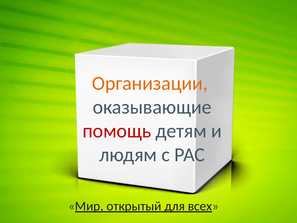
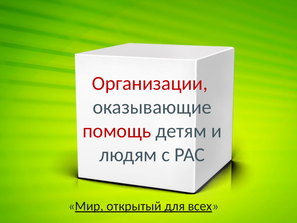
Организации colour: orange -> red
